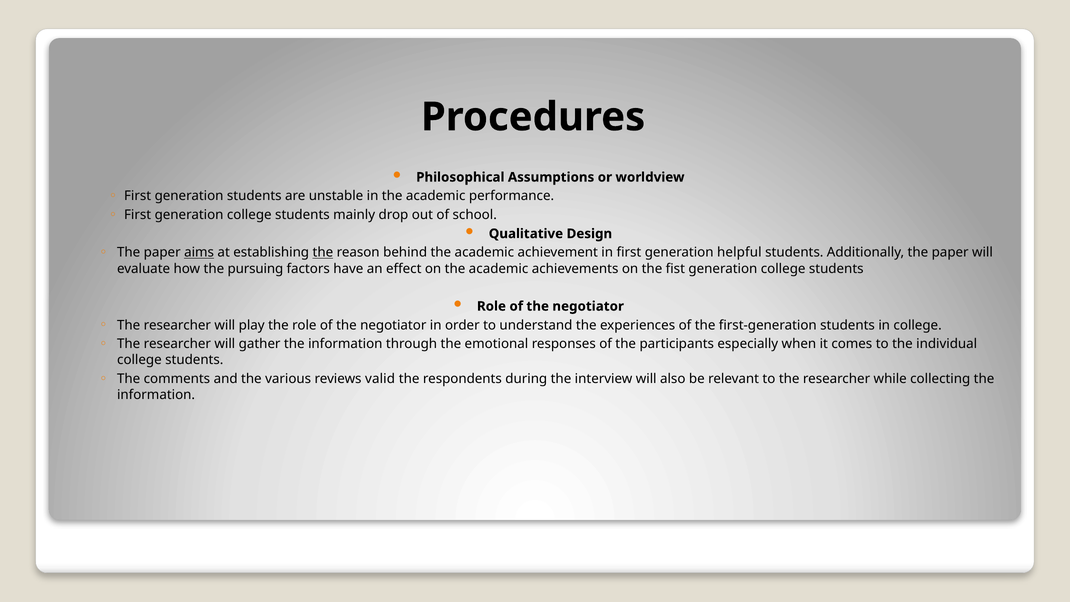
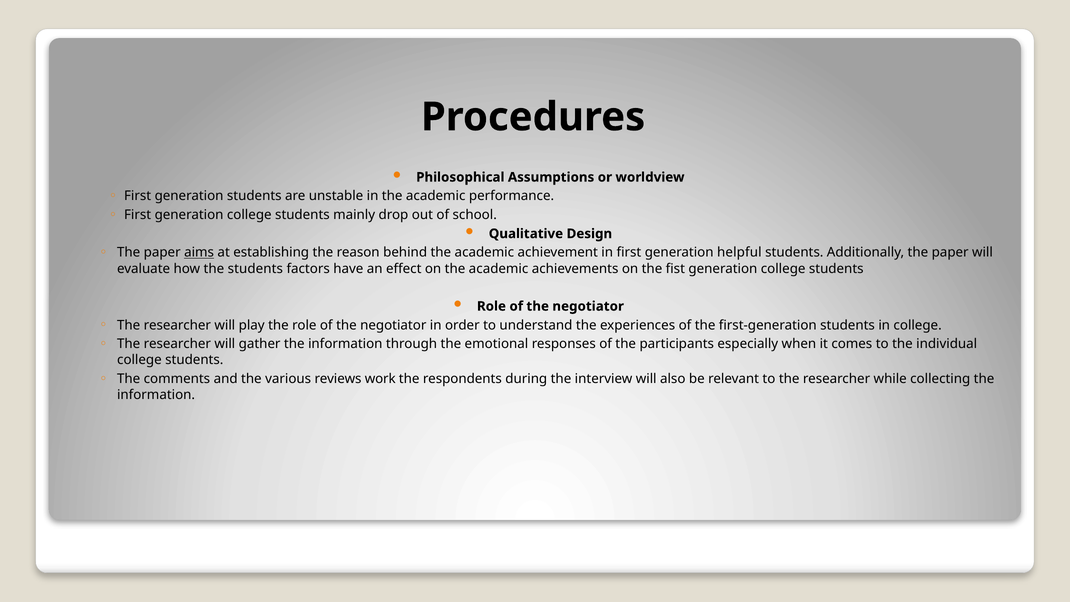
the at (323, 253) underline: present -> none
the pursuing: pursuing -> students
valid: valid -> work
